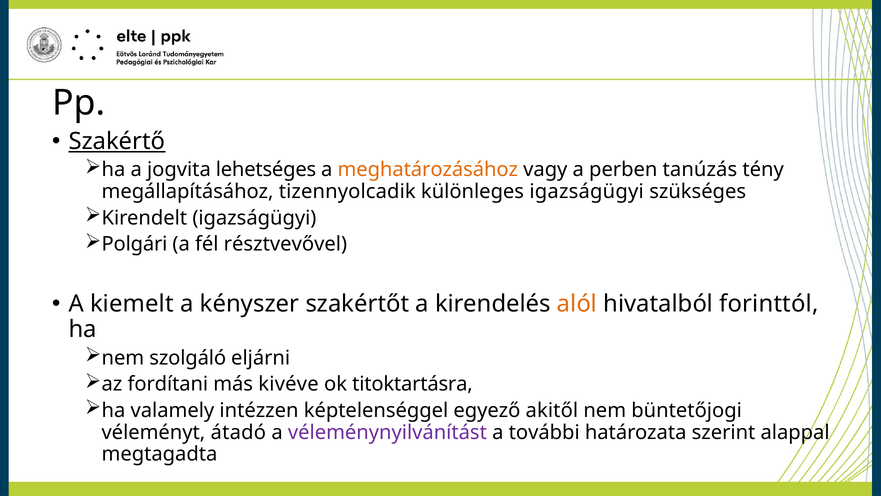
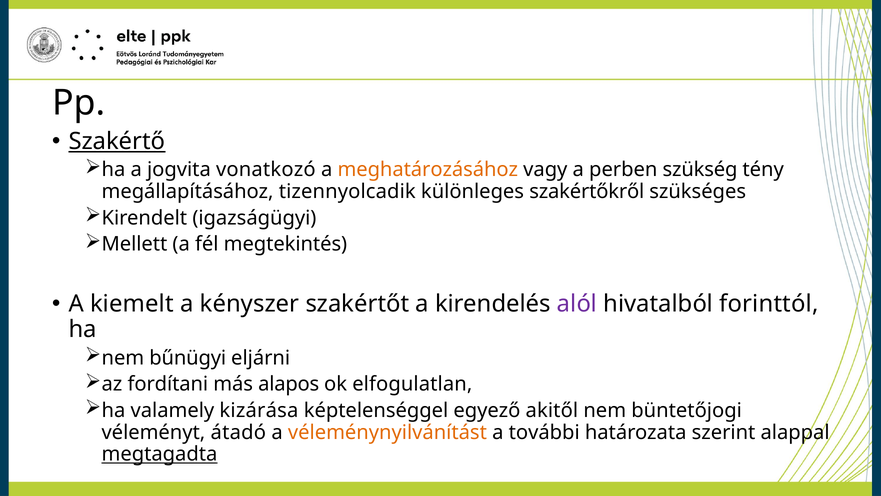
lehetséges: lehetséges -> vonatkozó
tanúzás: tanúzás -> szükség
különleges igazságügyi: igazságügyi -> szakértőkről
Polgári: Polgári -> Mellett
résztvevővel: résztvevővel -> megtekintés
alól colour: orange -> purple
szolgáló: szolgáló -> bűnügyi
kivéve: kivéve -> alapos
titoktartásra: titoktartásra -> elfogulatlan
intézzen: intézzen -> kizárása
véleménynyilvánítást colour: purple -> orange
megtagadta underline: none -> present
